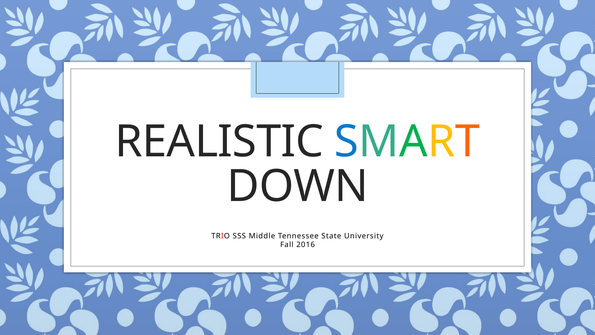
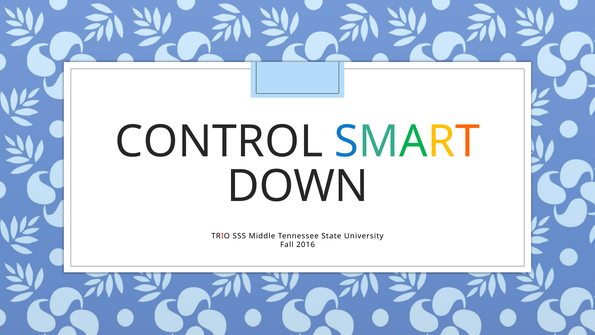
REALISTIC: REALISTIC -> CONTROL
